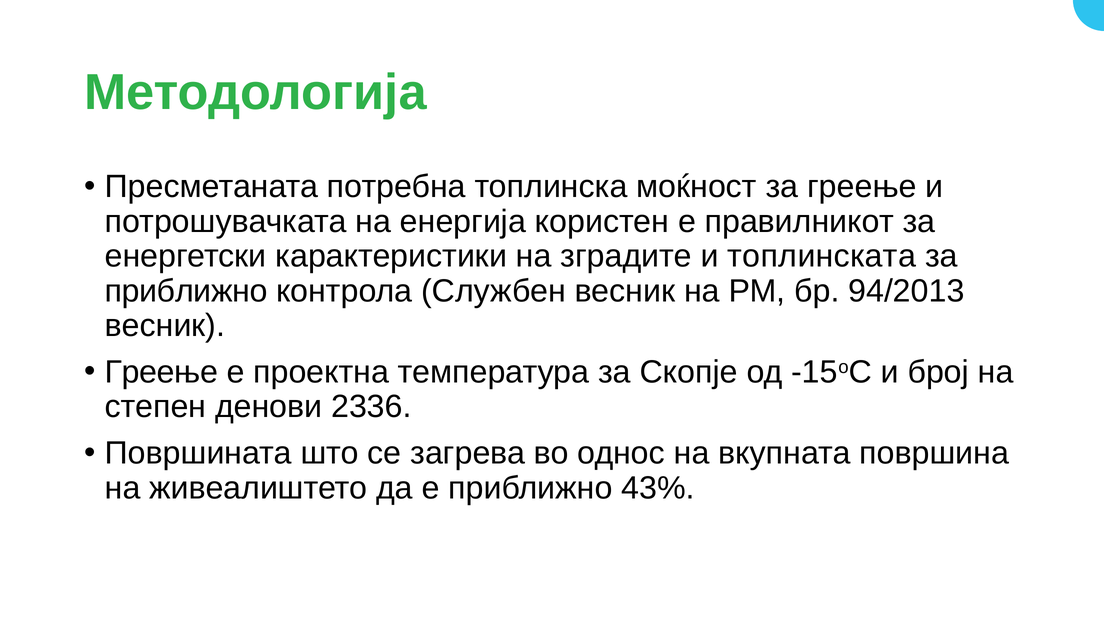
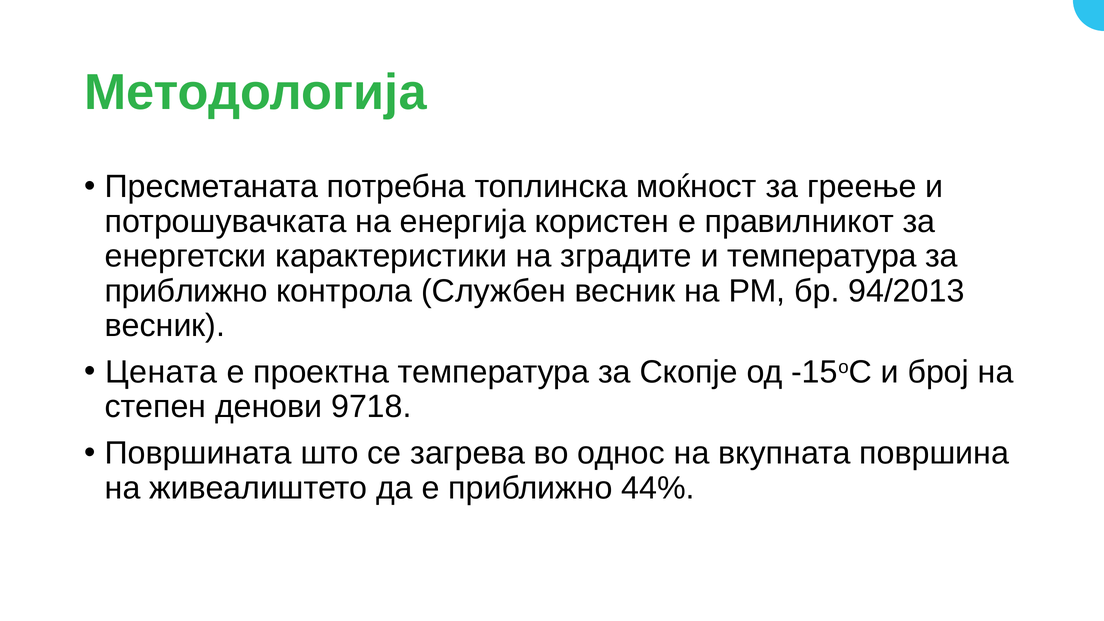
и топлинската: топлинската -> температура
Греење at (161, 372): Греење -> Цената
2336: 2336 -> 9718
43%: 43% -> 44%
